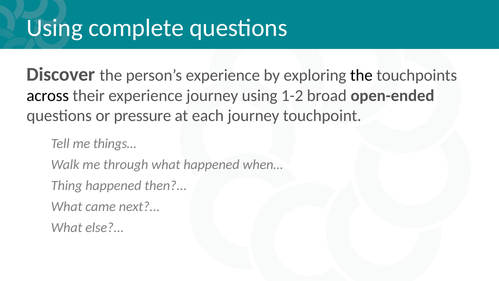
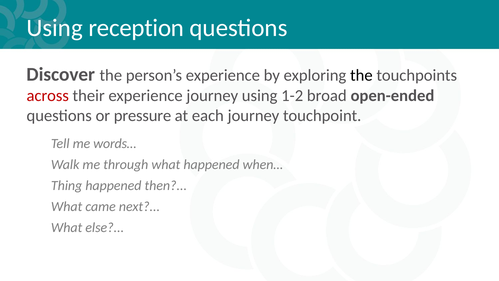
complete: complete -> reception
across colour: black -> red
things…: things… -> words…
